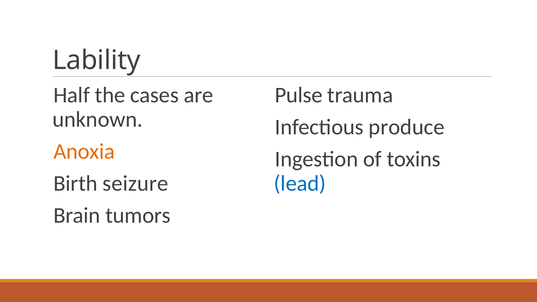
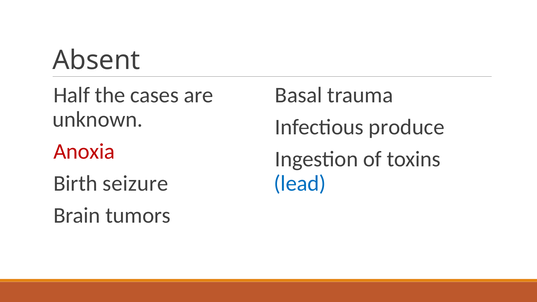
Lability: Lability -> Absent
Pulse: Pulse -> Basal
Anoxia colour: orange -> red
